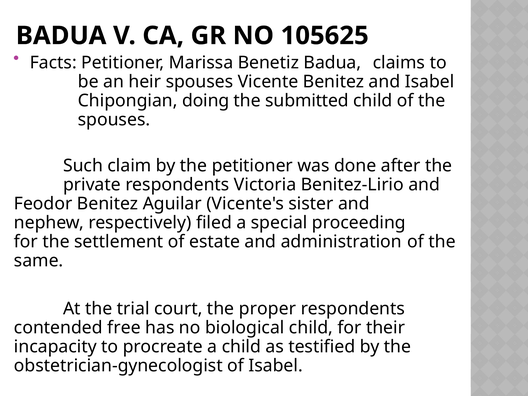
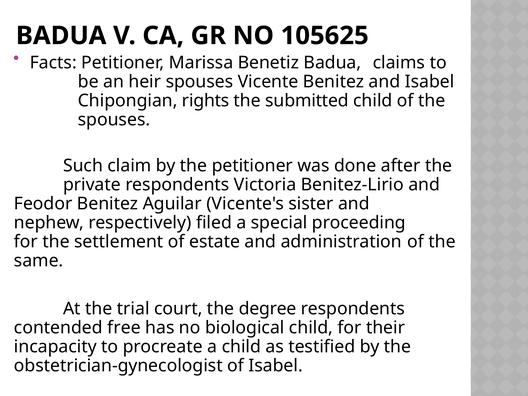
doing: doing -> rights
proper: proper -> degree
